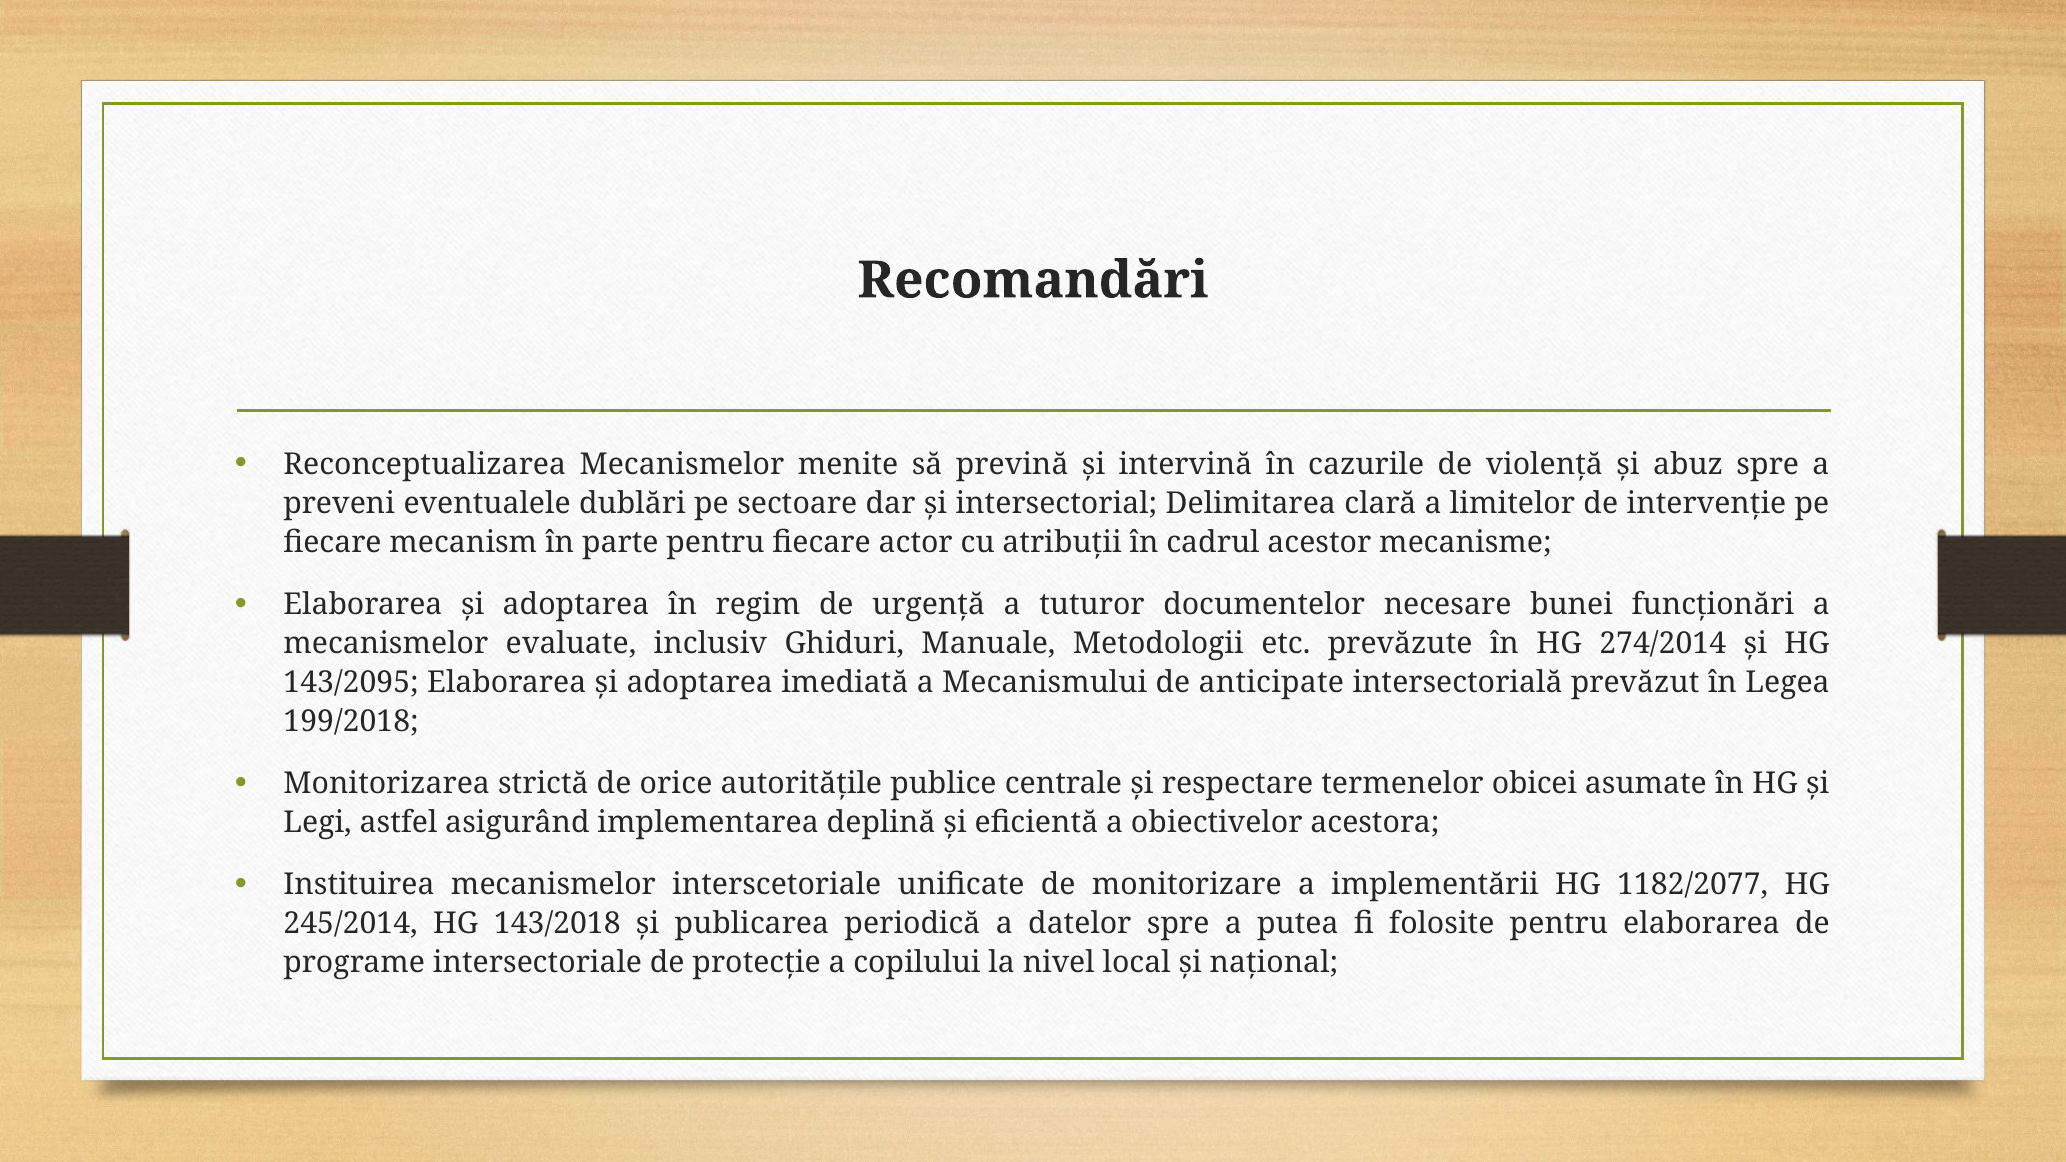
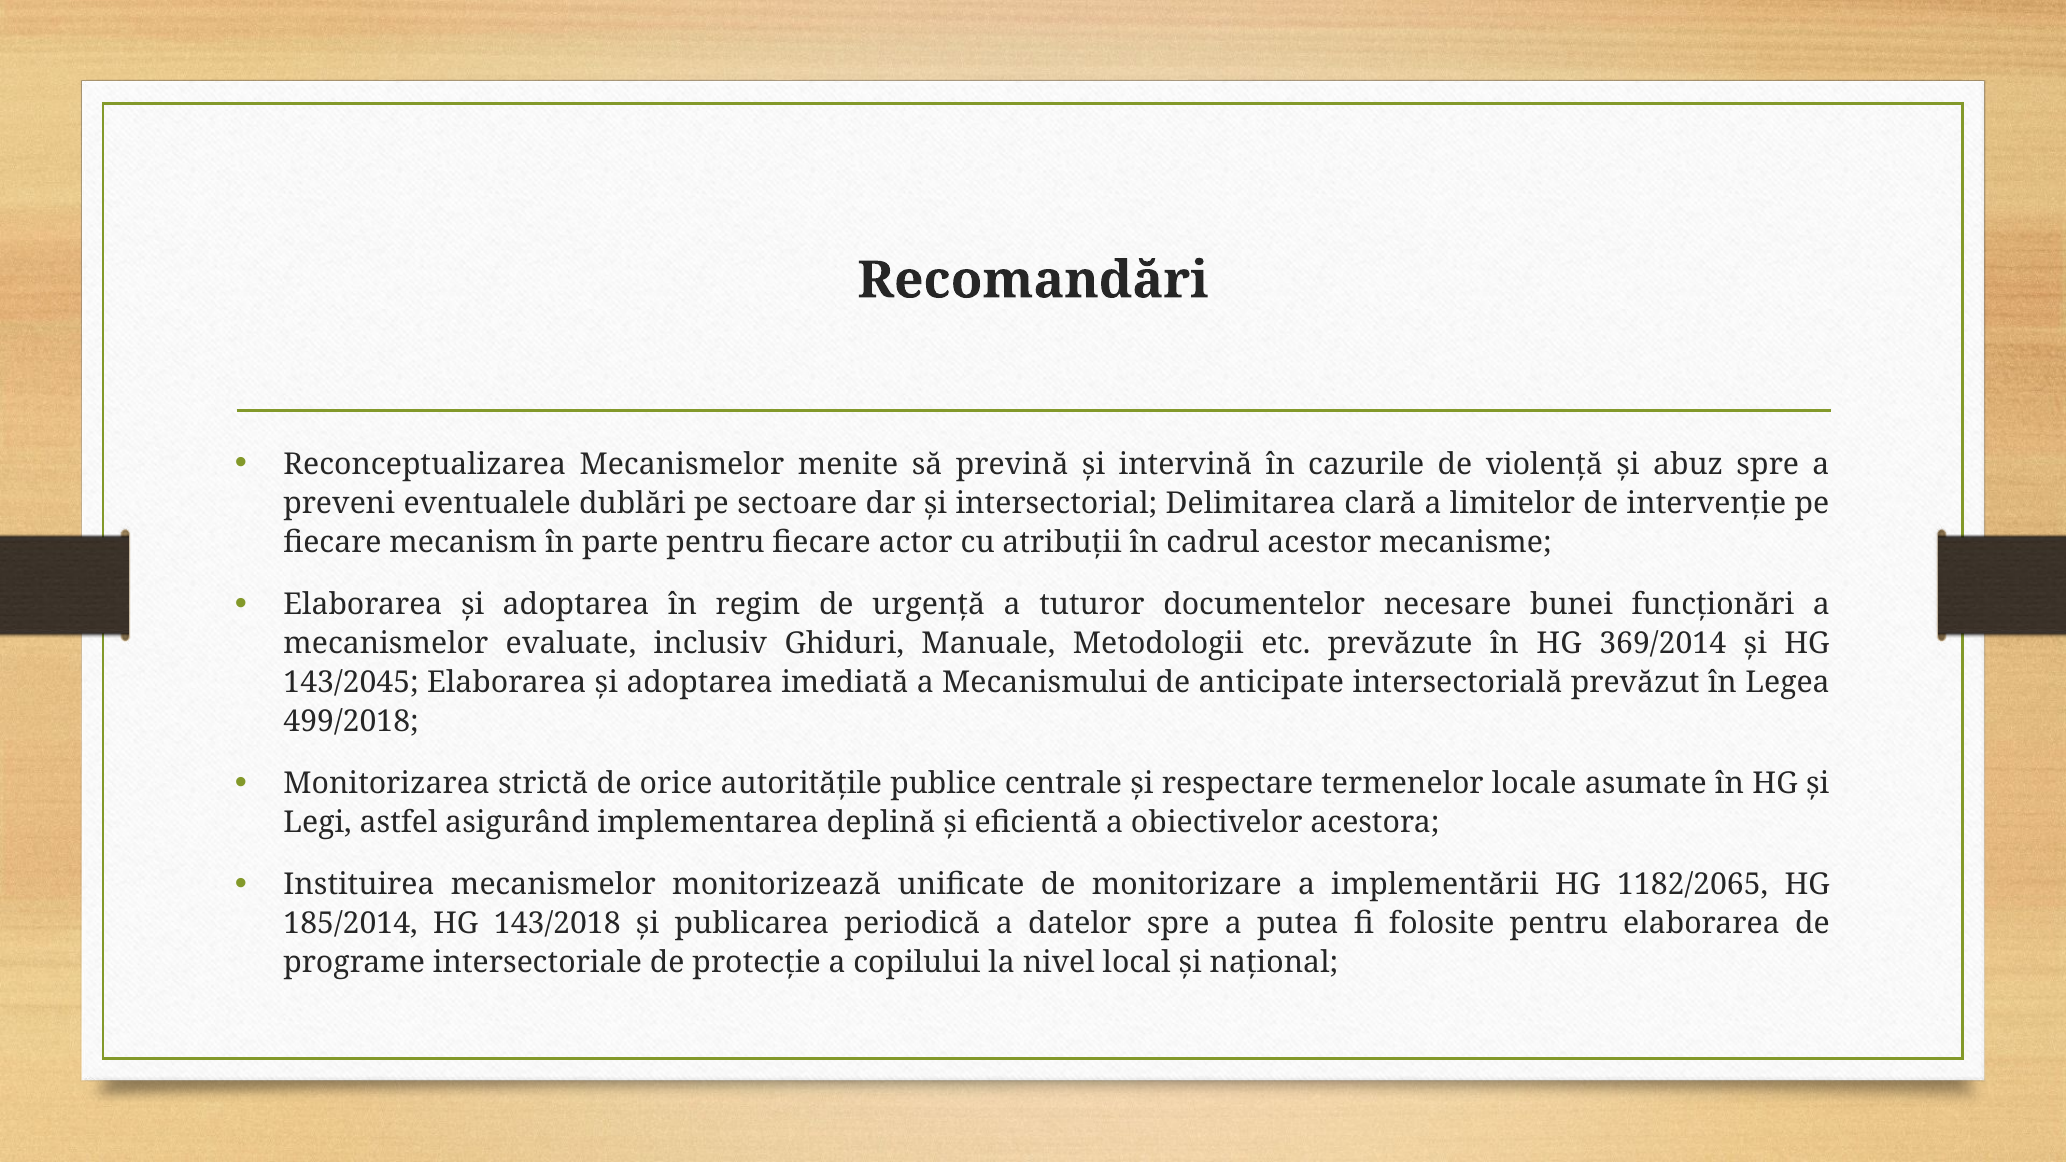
274/2014: 274/2014 -> 369/2014
143/2095: 143/2095 -> 143/2045
199/2018: 199/2018 -> 499/2018
obicei: obicei -> locale
interscetoriale: interscetoriale -> monitorizează
1182/2077: 1182/2077 -> 1182/2065
245/2014: 245/2014 -> 185/2014
